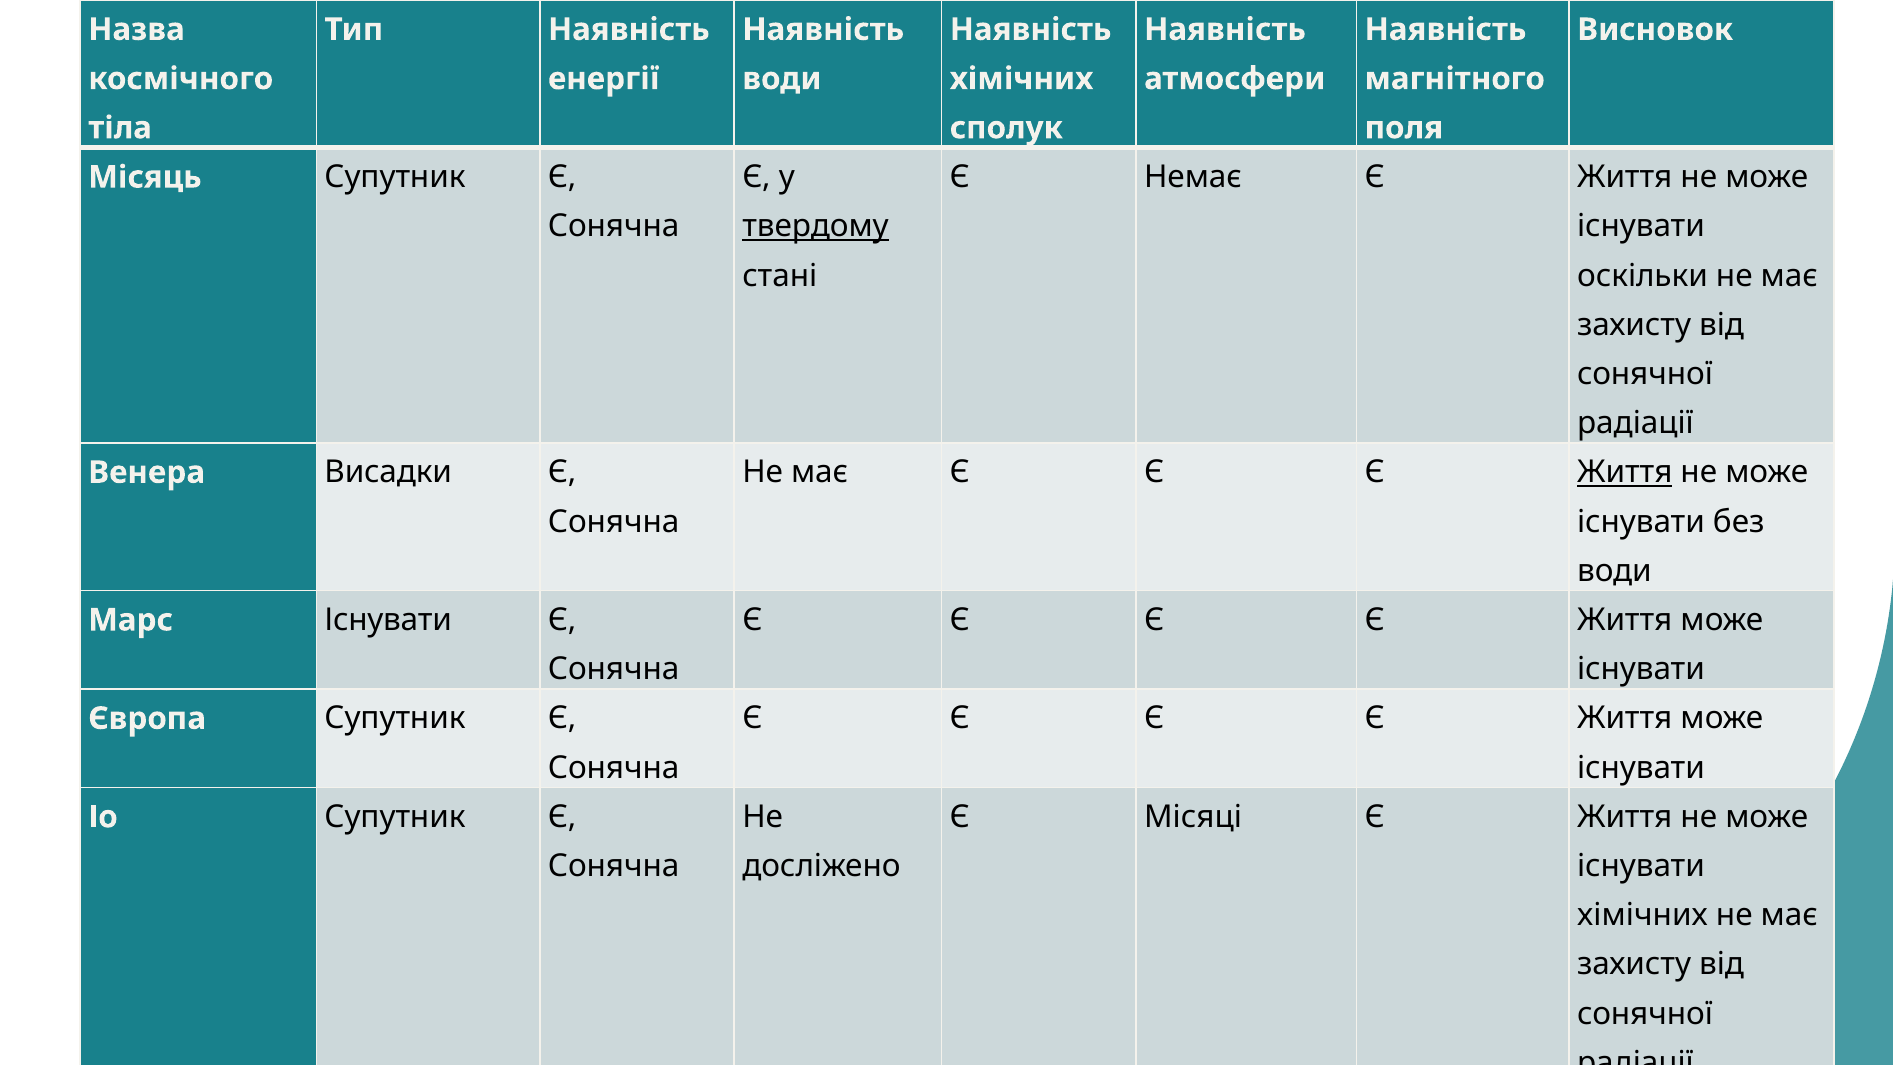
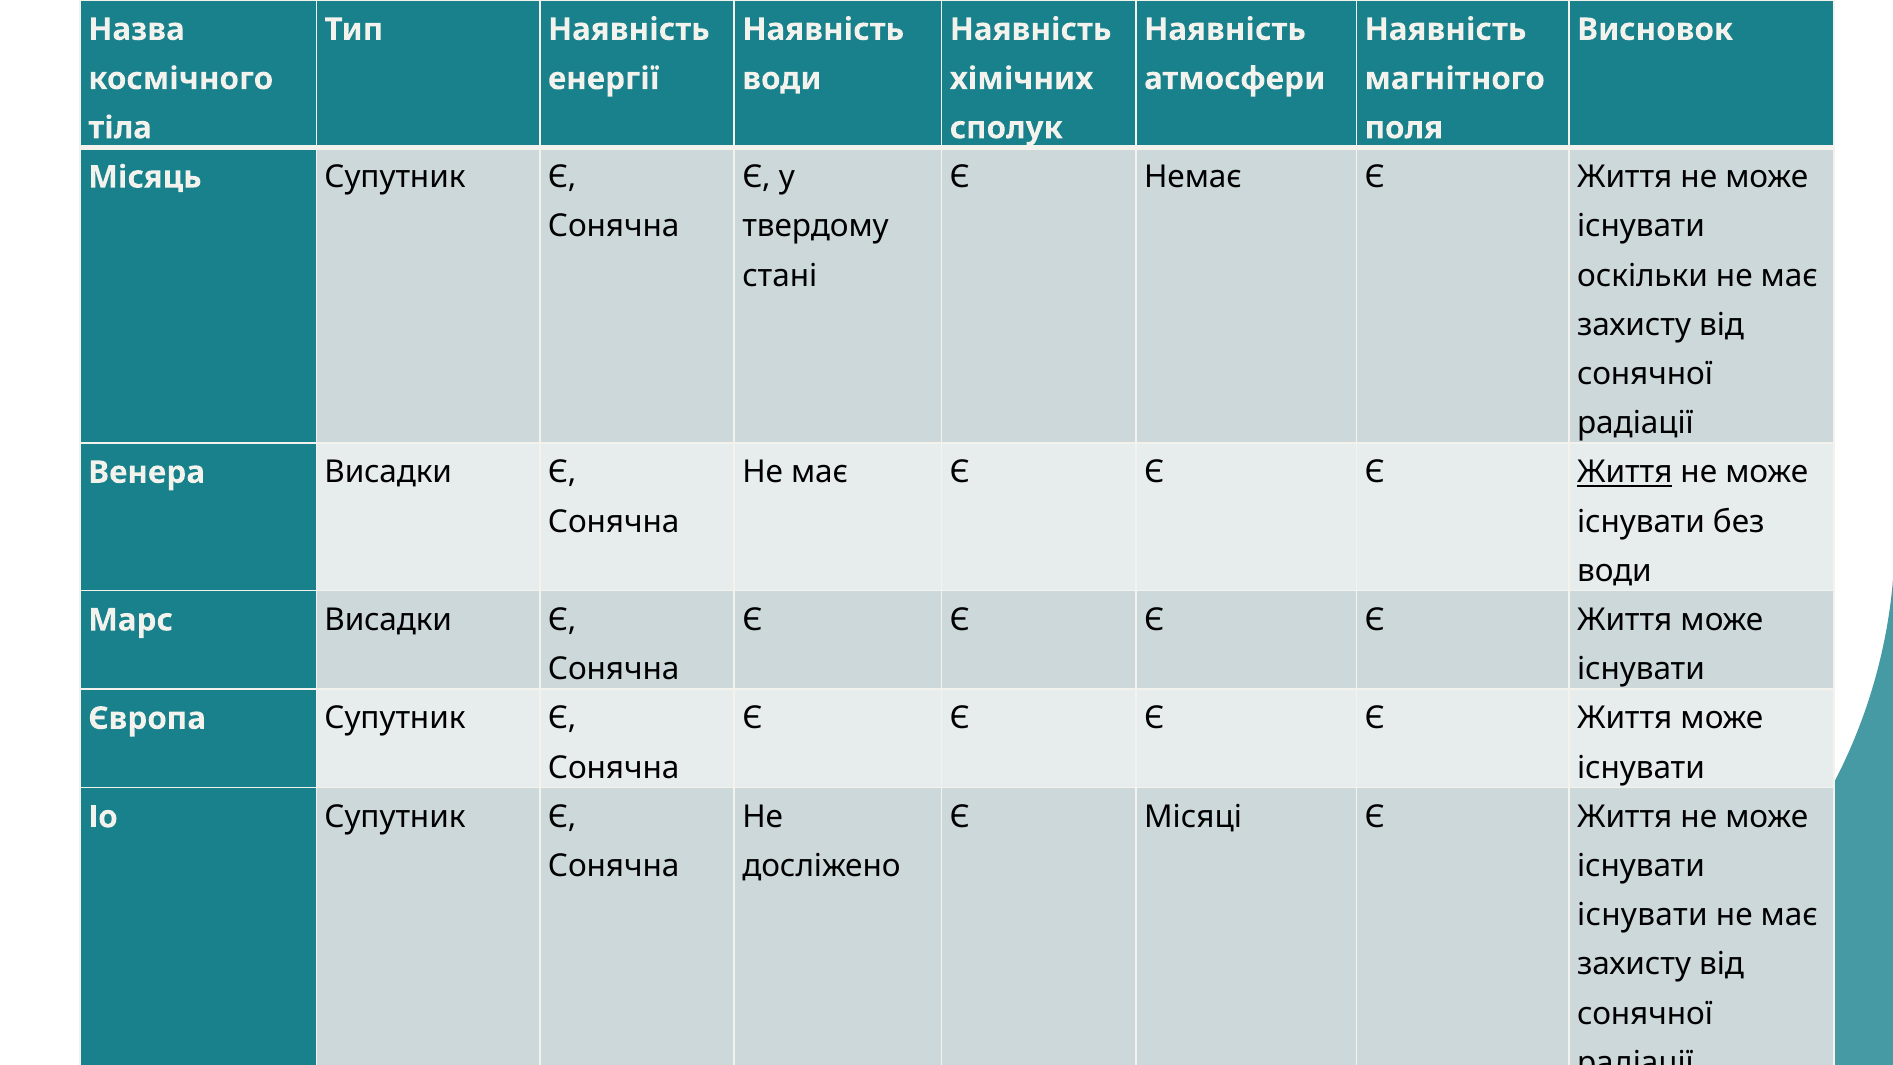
твердому underline: present -> none
Марс Існувати: Існувати -> Висадки
хімічних at (1642, 915): хімічних -> існувати
